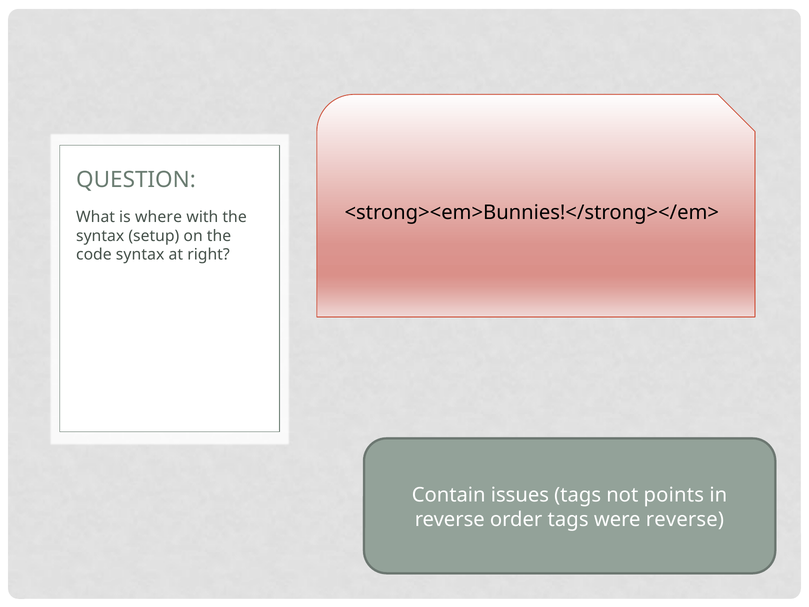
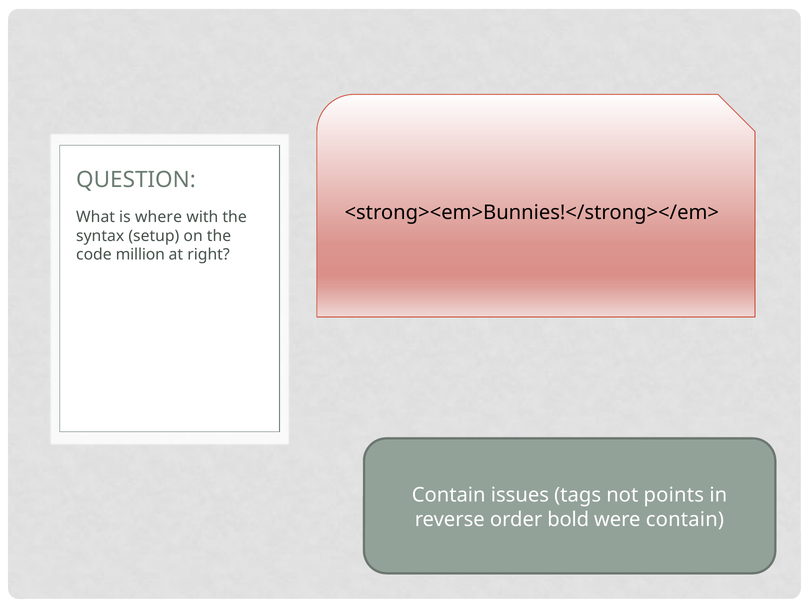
code syntax: syntax -> million
order tags: tags -> bold
were reverse: reverse -> contain
